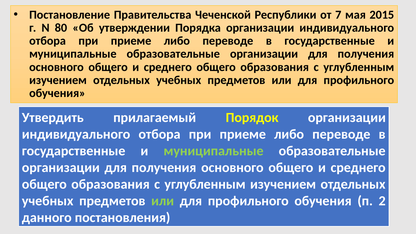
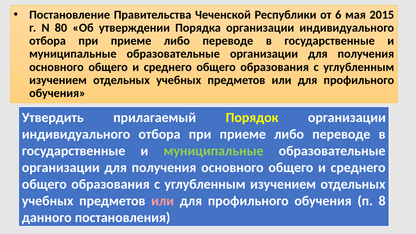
7: 7 -> 6
или at (163, 201) colour: light green -> pink
2: 2 -> 8
